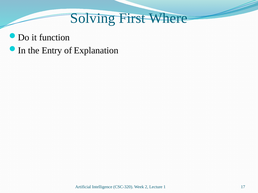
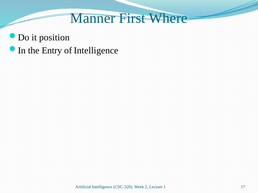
Solving: Solving -> Manner
function: function -> position
of Explanation: Explanation -> Intelligence
